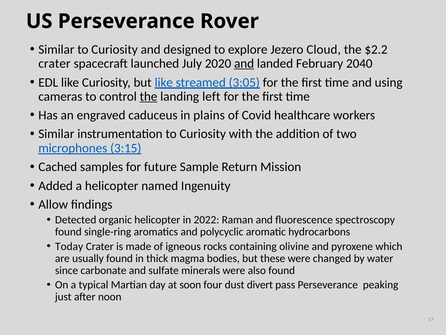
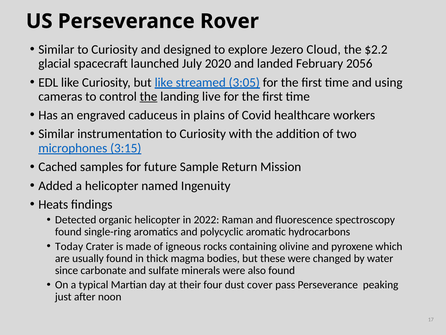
crater at (54, 63): crater -> glacial
and at (244, 63) underline: present -> none
2040: 2040 -> 2056
left: left -> live
Allow: Allow -> Heats
soon: soon -> their
divert: divert -> cover
